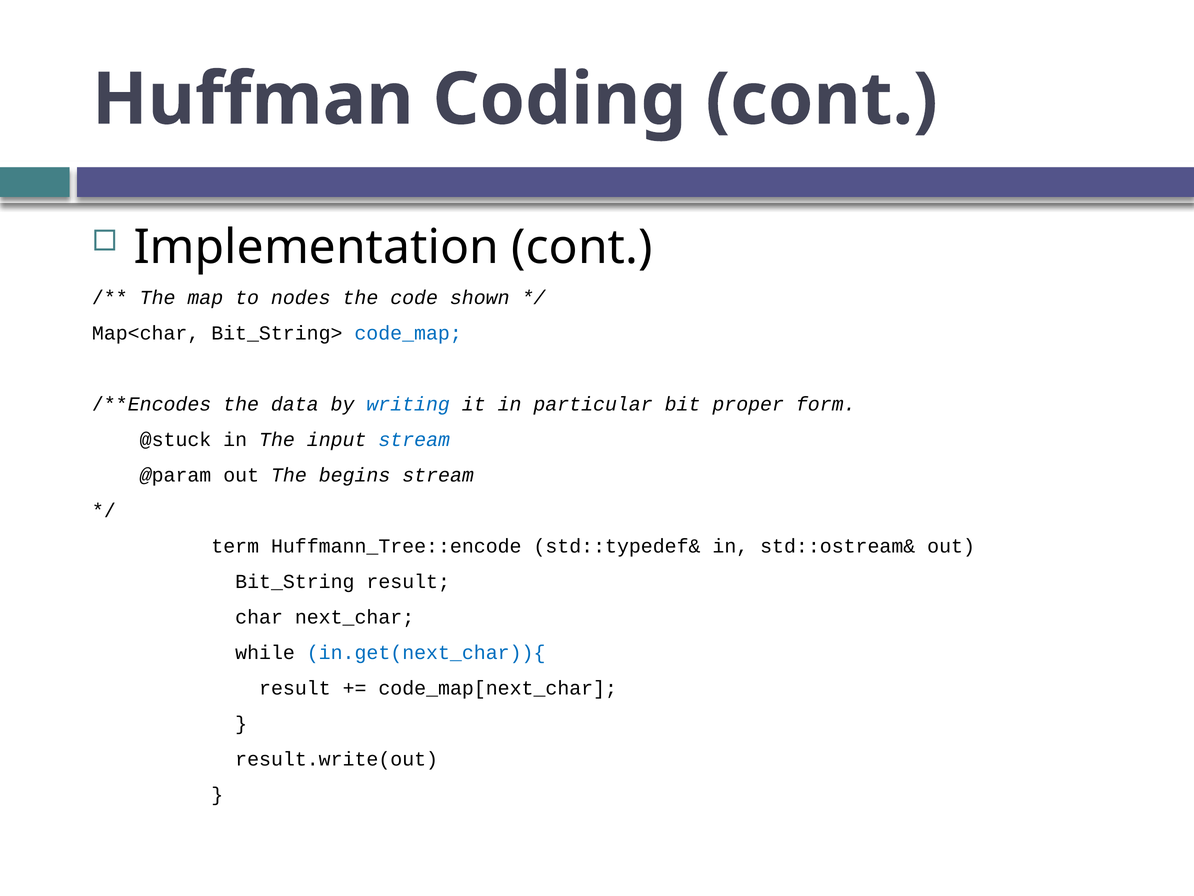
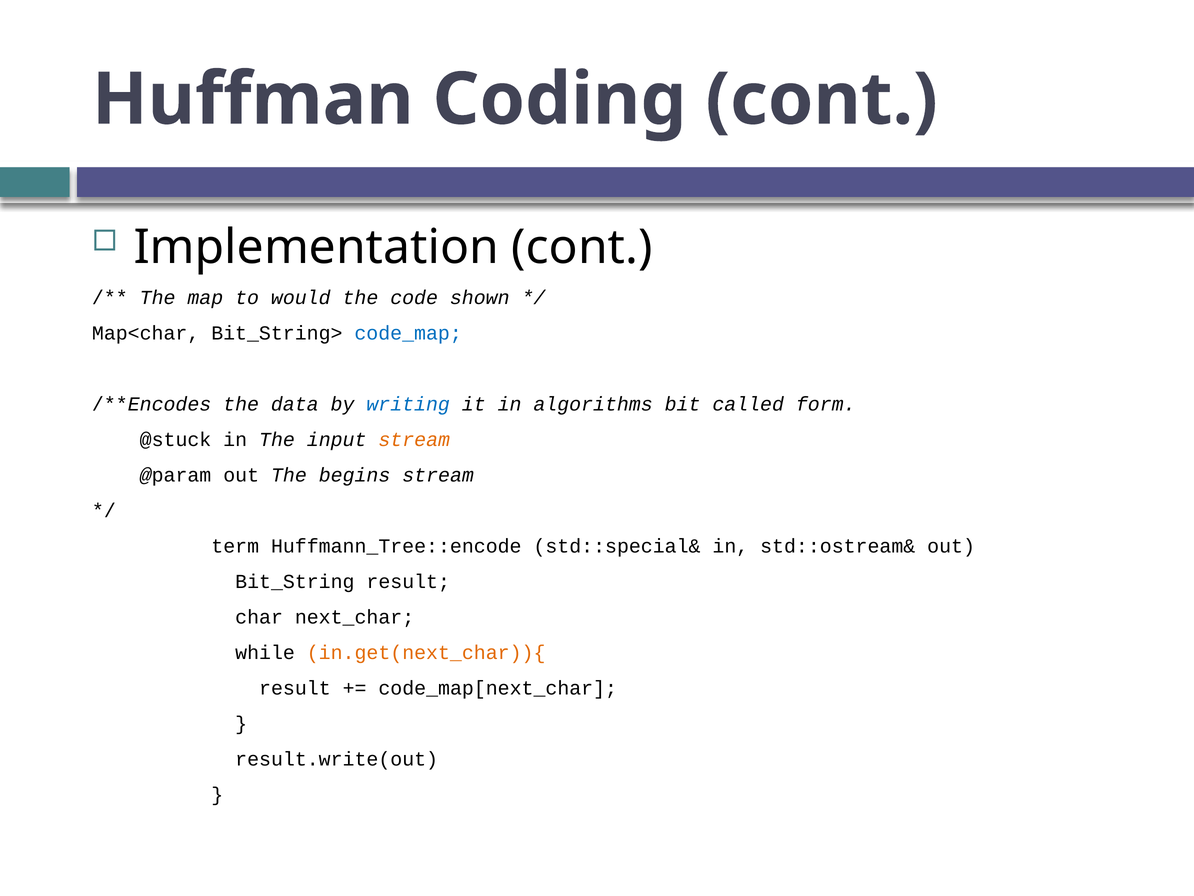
nodes: nodes -> would
particular: particular -> algorithms
proper: proper -> called
stream at (414, 440) colour: blue -> orange
std::typedef&: std::typedef& -> std::special&
in.get(next_char)){ colour: blue -> orange
